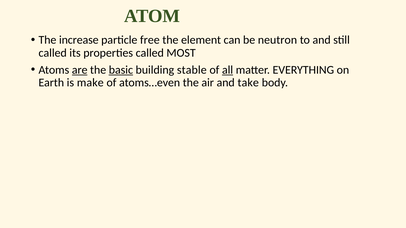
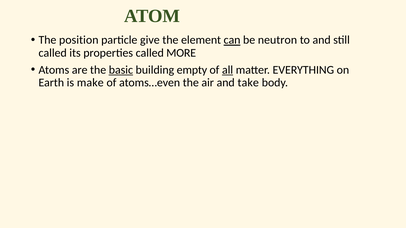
increase: increase -> position
free: free -> give
can underline: none -> present
MOST: MOST -> MORE
are underline: present -> none
stable: stable -> empty
